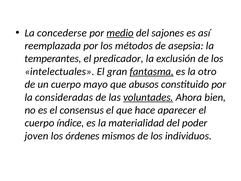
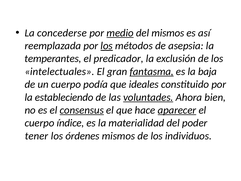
del sajones: sajones -> mismos
los at (107, 46) underline: none -> present
otro: otro -> baja
mayo: mayo -> podía
abusos: abusos -> ideales
consideradas: consideradas -> estableciendo
consensus underline: none -> present
aparecer underline: none -> present
joven: joven -> tener
